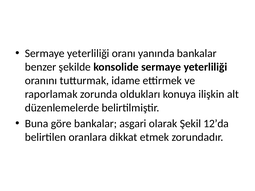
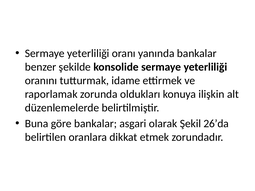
12’da: 12’da -> 26’da
